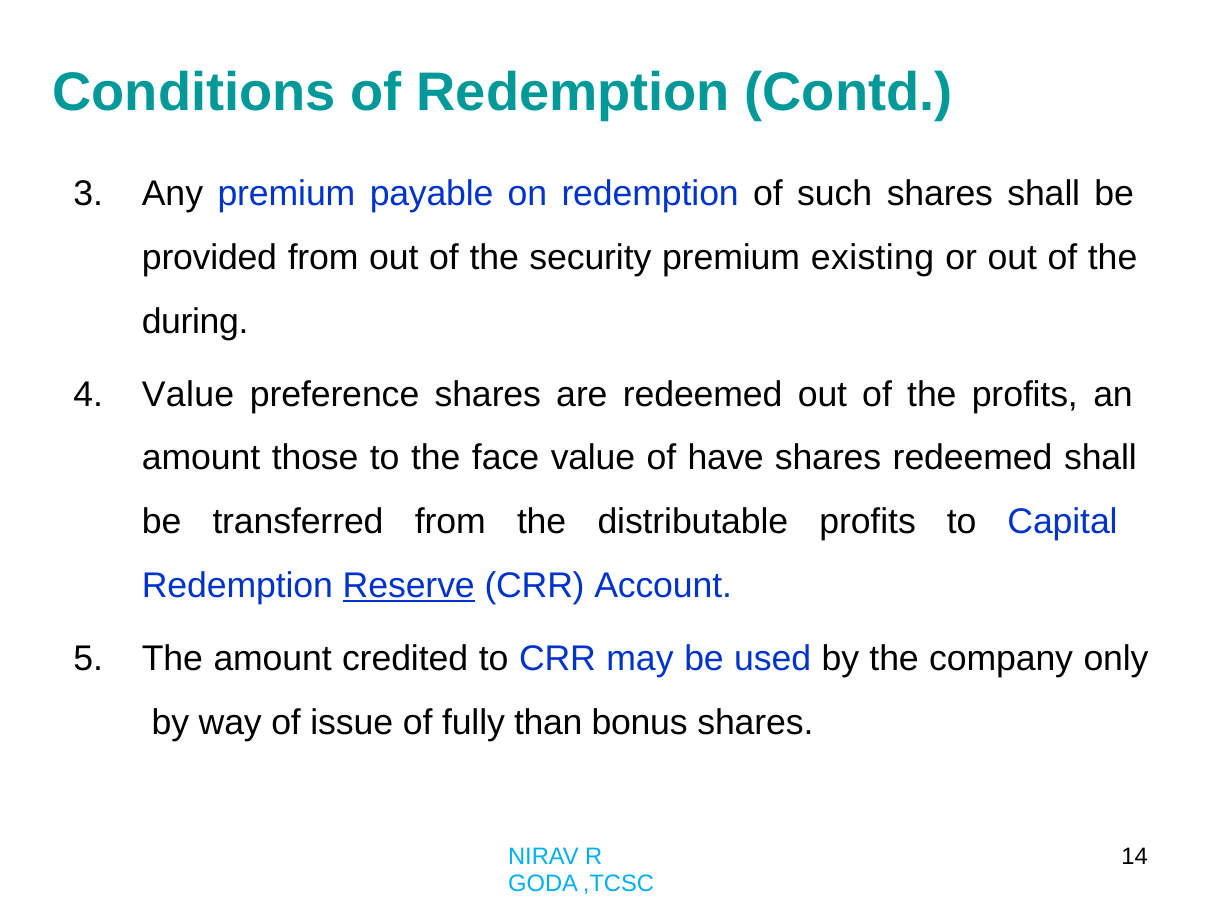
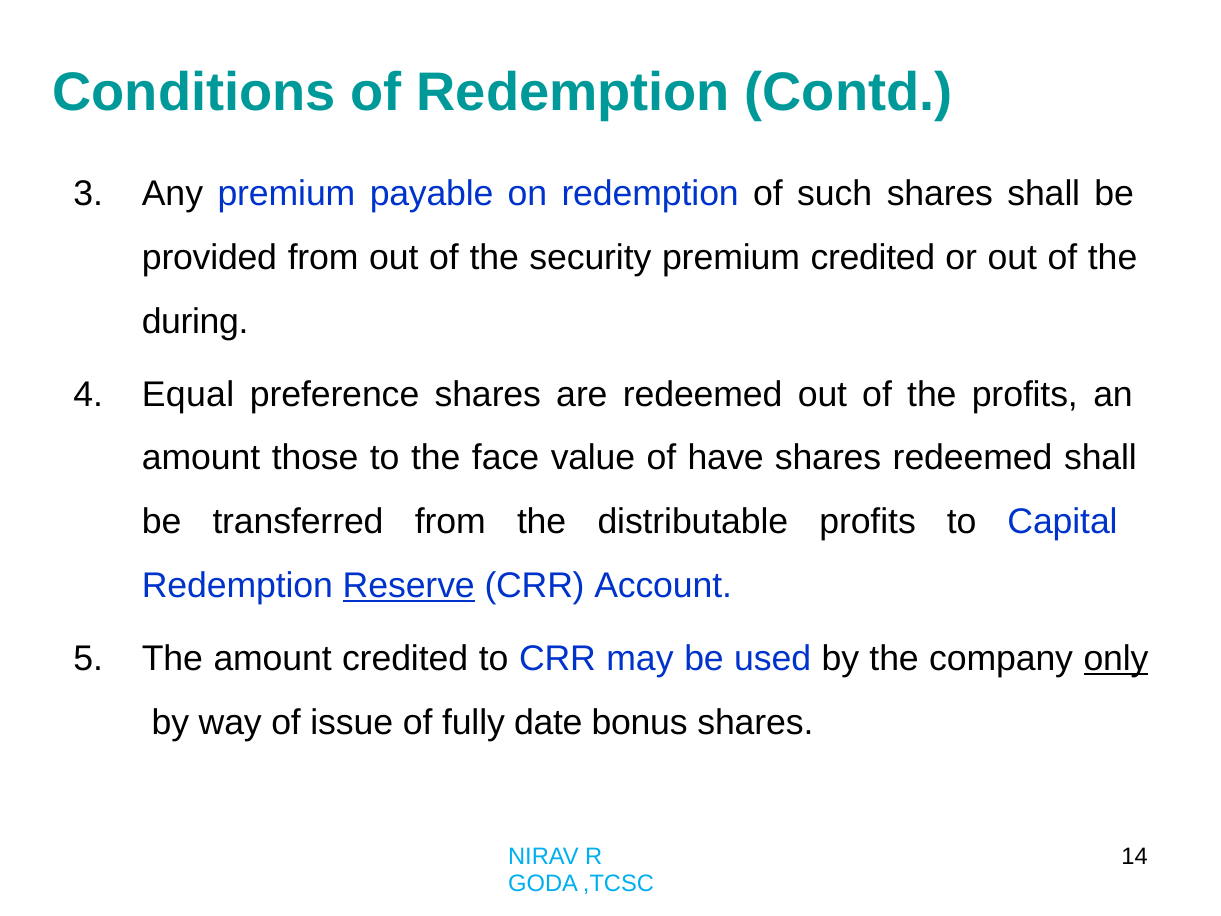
premium existing: existing -> credited
Value at (188, 394): Value -> Equal
only underline: none -> present
than: than -> date
